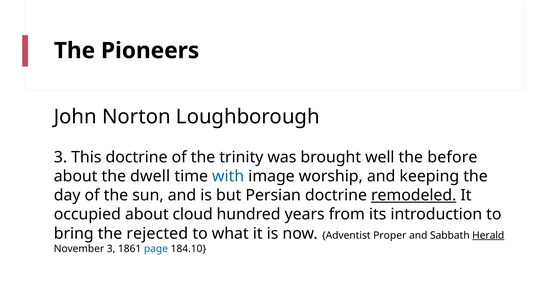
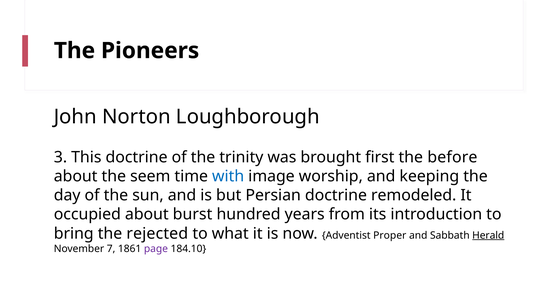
well: well -> first
dwell: dwell -> seem
remodeled underline: present -> none
cloud: cloud -> burst
November 3: 3 -> 7
page colour: blue -> purple
